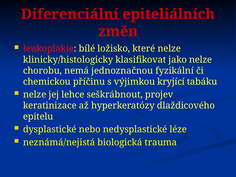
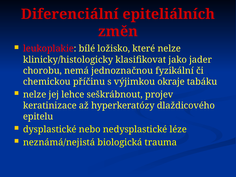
jako nelze: nelze -> jader
kryjící: kryjící -> okraje
